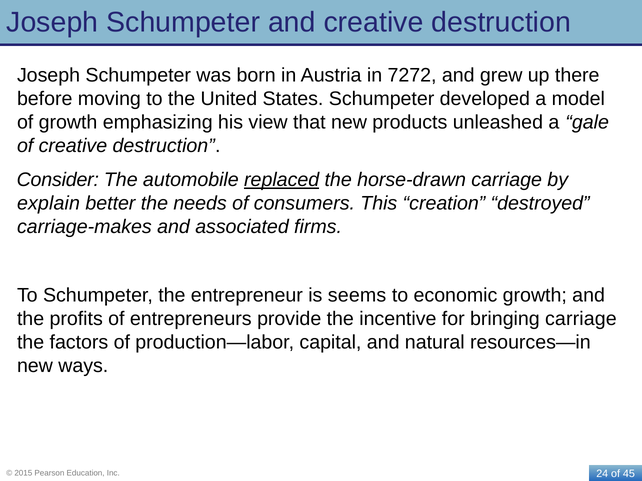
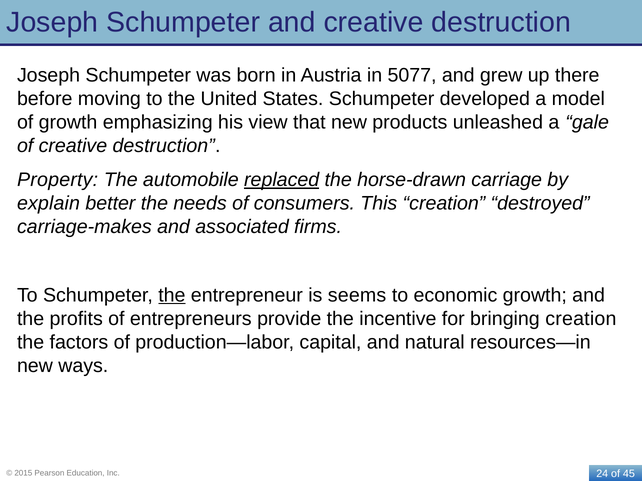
7272: 7272 -> 5077
Consider: Consider -> Property
the at (172, 295) underline: none -> present
bringing carriage: carriage -> creation
